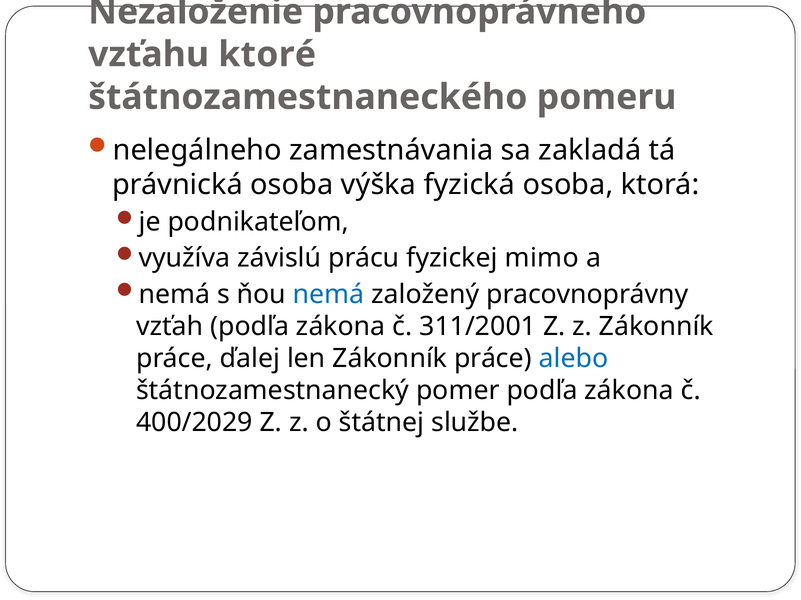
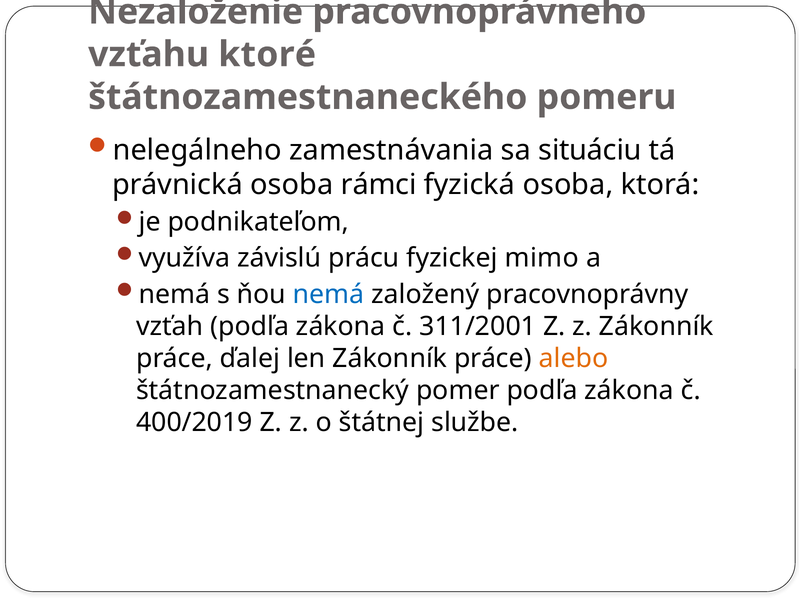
zakladá: zakladá -> situáciu
výška: výška -> rámci
alebo colour: blue -> orange
400/2029: 400/2029 -> 400/2019
